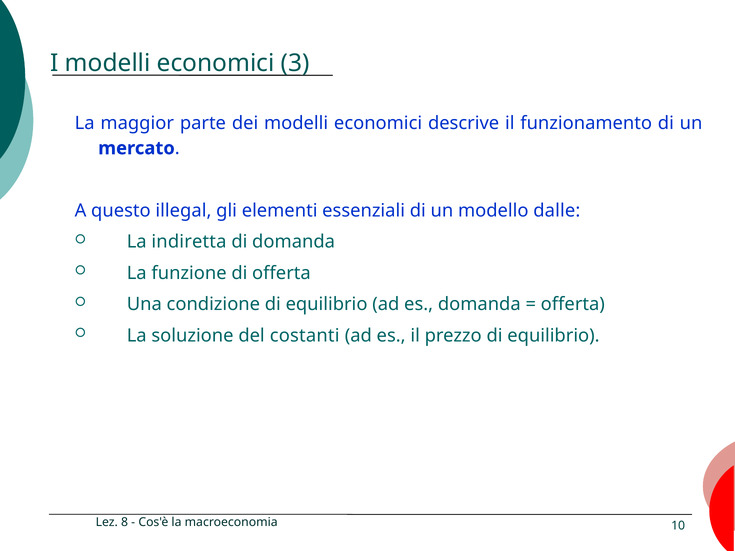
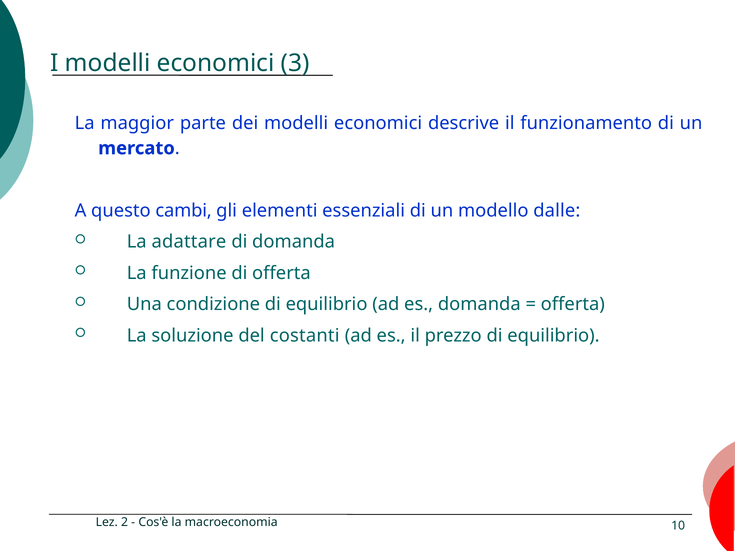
illegal: illegal -> cambi
indiretta: indiretta -> adattare
8: 8 -> 2
